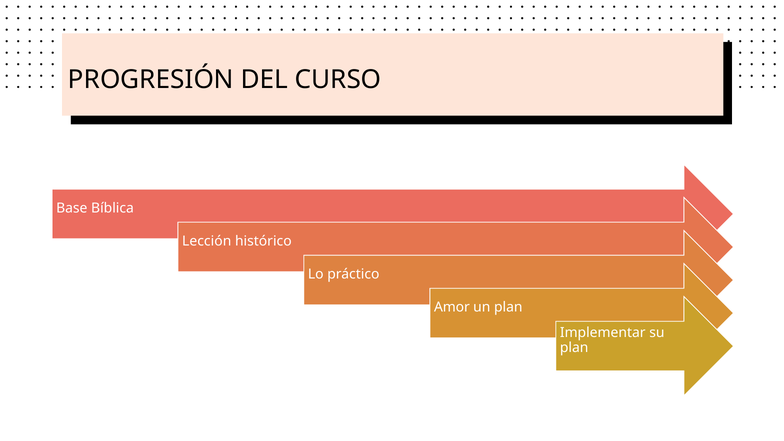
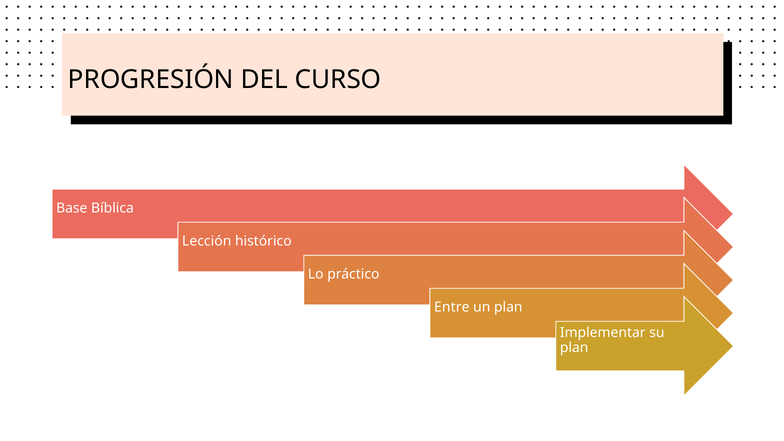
Amor: Amor -> Entre
